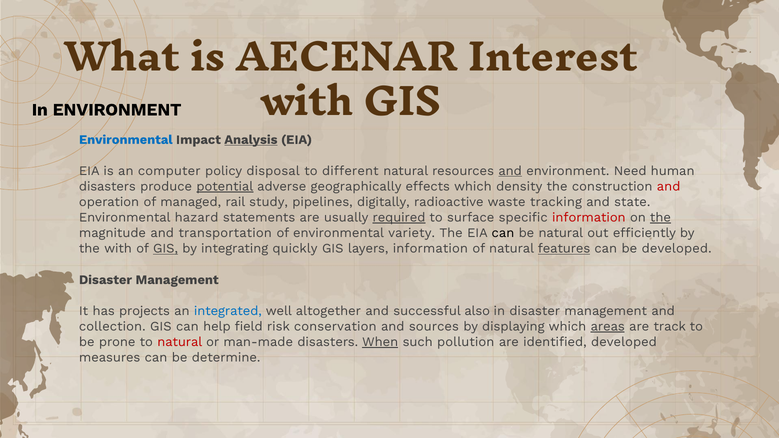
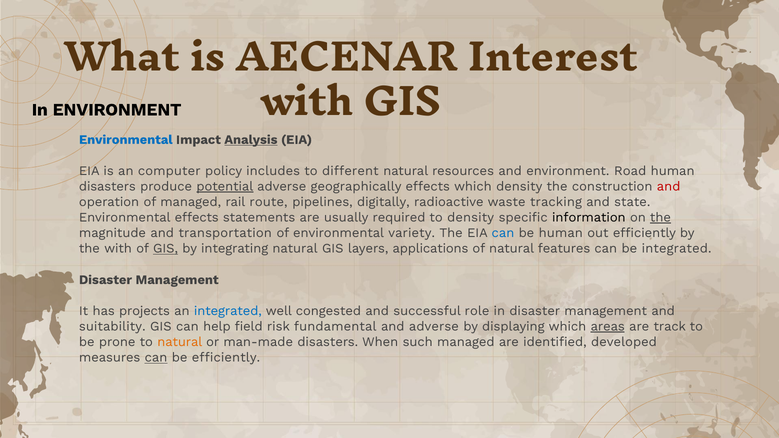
disposal: disposal -> includes
and at (510, 171) underline: present -> none
Need: Need -> Road
study: study -> route
Environmental hazard: hazard -> effects
required underline: present -> none
to surface: surface -> density
information at (589, 218) colour: red -> black
can at (503, 233) colour: black -> blue
be natural: natural -> human
integrating quickly: quickly -> natural
layers information: information -> applications
features underline: present -> none
be developed: developed -> integrated
altogether: altogether -> congested
also: also -> role
collection: collection -> suitability
conservation: conservation -> fundamental
and sources: sources -> adverse
natural at (180, 342) colour: red -> orange
When underline: present -> none
such pollution: pollution -> managed
can at (156, 358) underline: none -> present
be determine: determine -> efficiently
